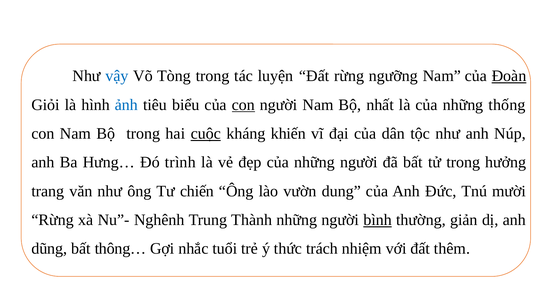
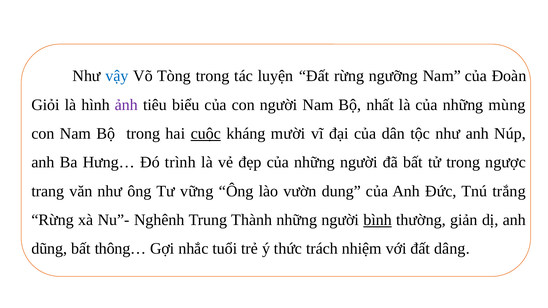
Đoàn underline: present -> none
ảnh colour: blue -> purple
con at (243, 105) underline: present -> none
thống: thống -> mùng
khiến: khiến -> mười
hưởng: hưởng -> ngược
chiến: chiến -> vững
mười: mười -> trắng
thêm: thêm -> dâng
